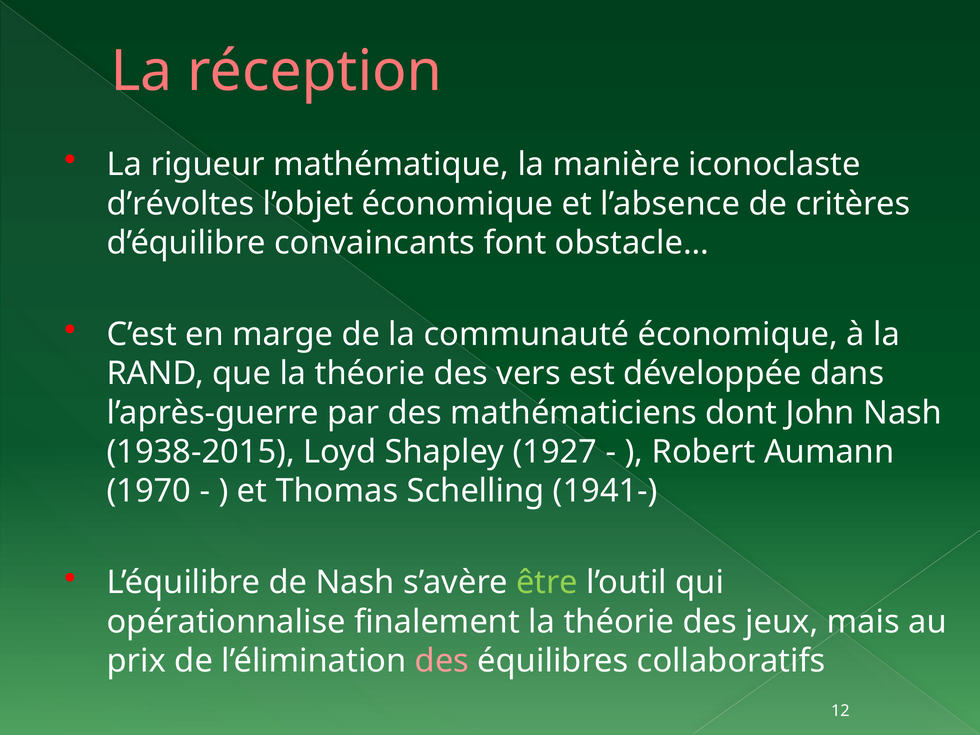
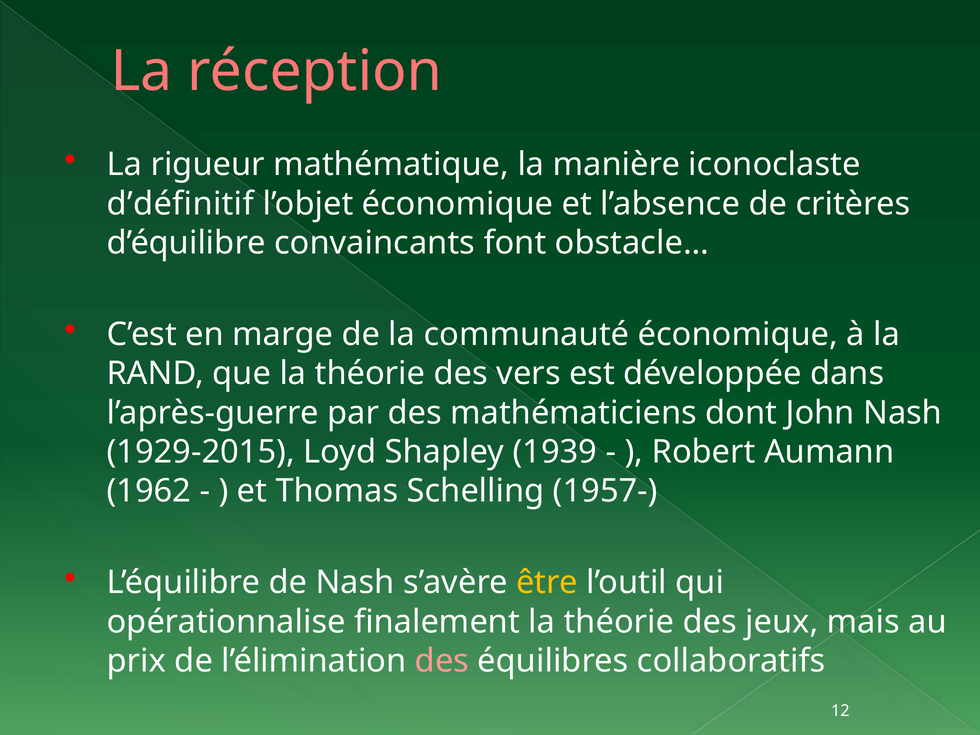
d’révoltes: d’révoltes -> d’définitif
1938-2015: 1938-2015 -> 1929-2015
1927: 1927 -> 1939
1970: 1970 -> 1962
1941-: 1941- -> 1957-
être colour: light green -> yellow
